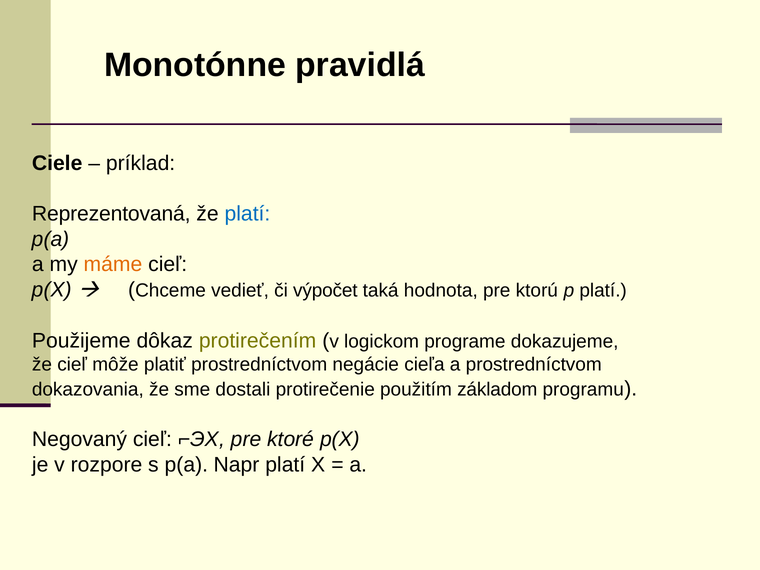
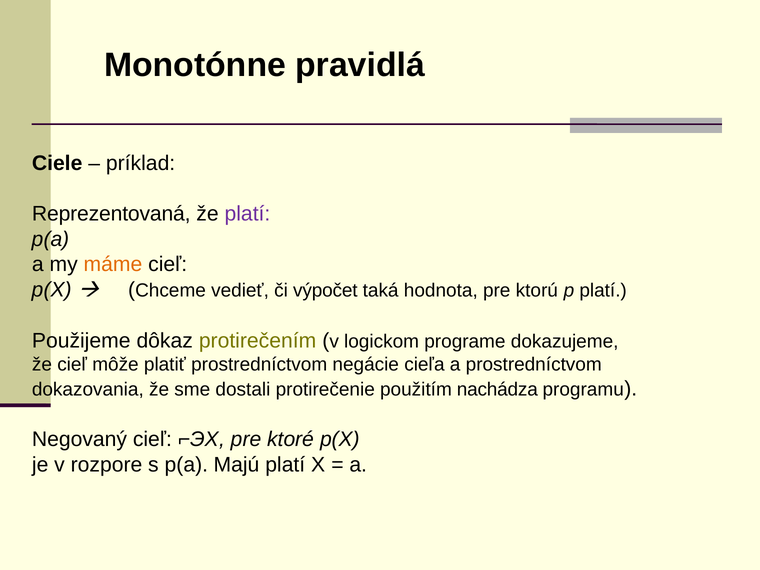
platí at (247, 214) colour: blue -> purple
základom: základom -> nachádza
Napr: Napr -> Majú
